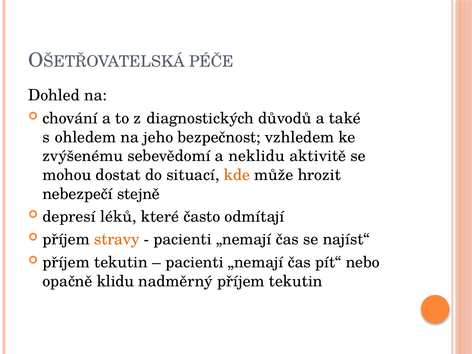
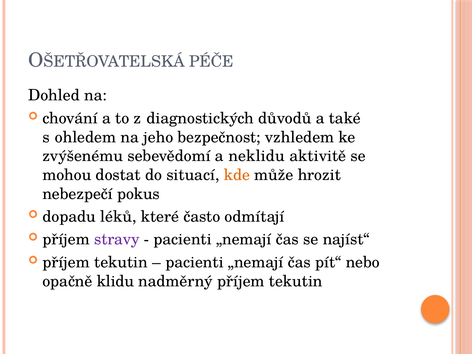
stejně: stejně -> pokus
depresí: depresí -> dopadu
stravy colour: orange -> purple
